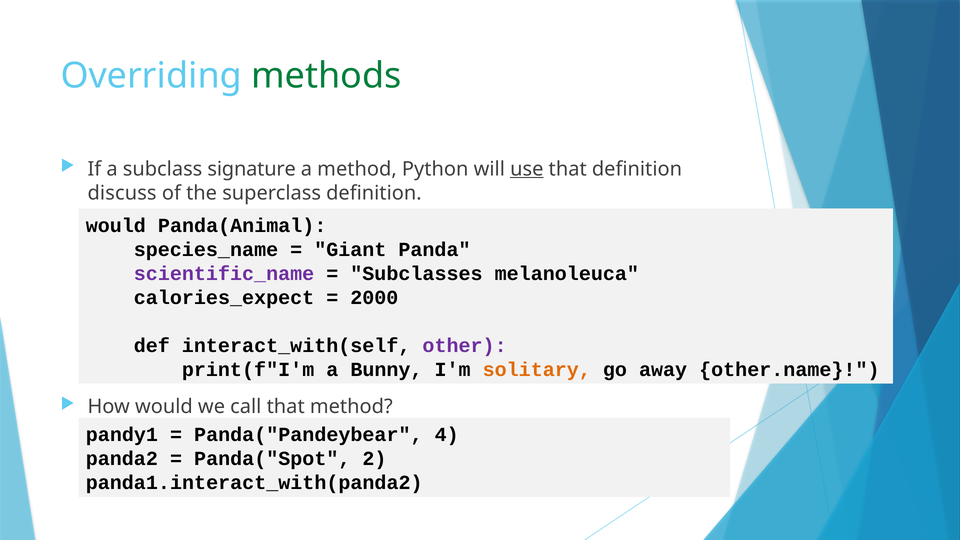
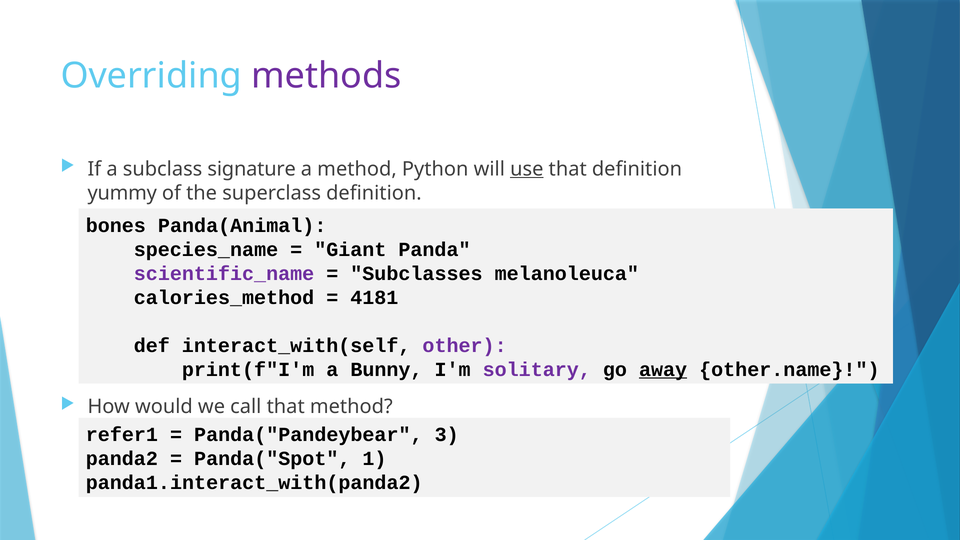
methods colour: green -> purple
discuss: discuss -> yummy
would at (116, 225): would -> bones
calories_expect: calories_expect -> calories_method
2000: 2000 -> 4181
solitary colour: orange -> purple
away underline: none -> present
pandy1: pandy1 -> refer1
4: 4 -> 3
2: 2 -> 1
